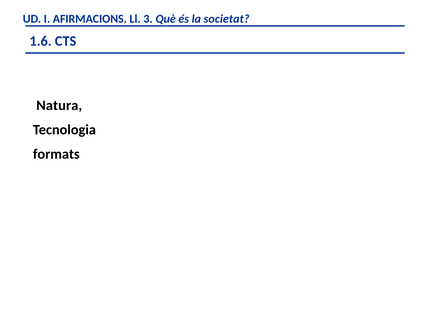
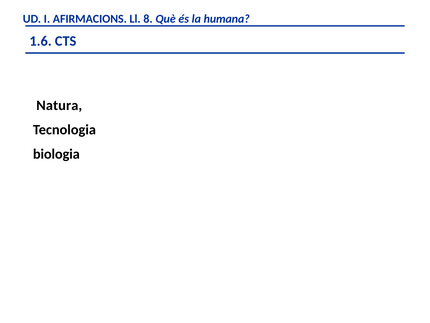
3: 3 -> 8
societat: societat -> humana
formats: formats -> biologia
